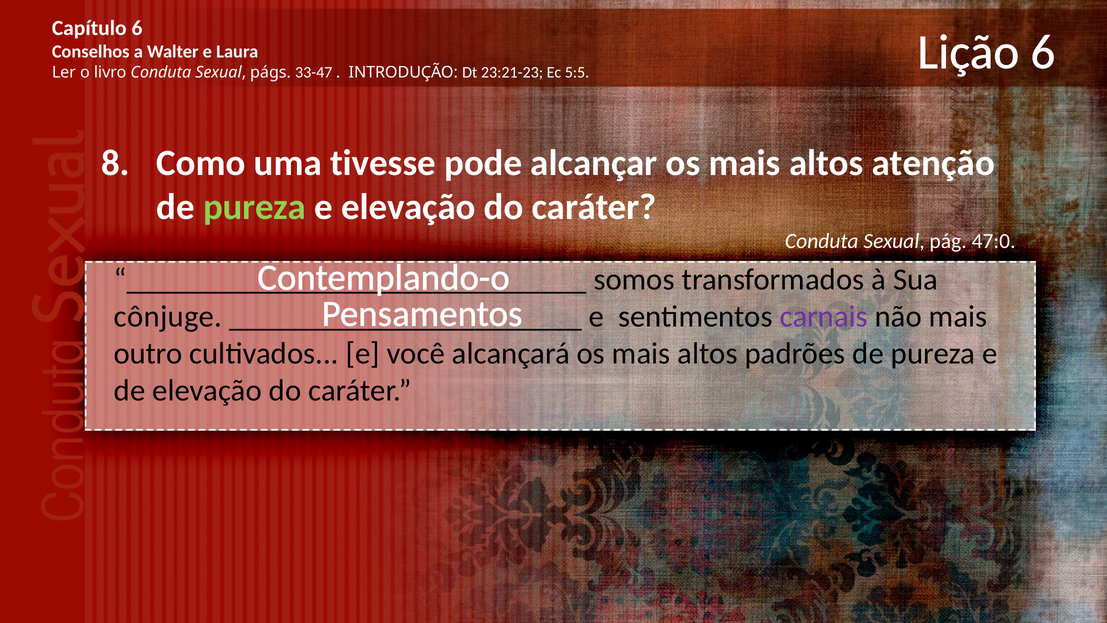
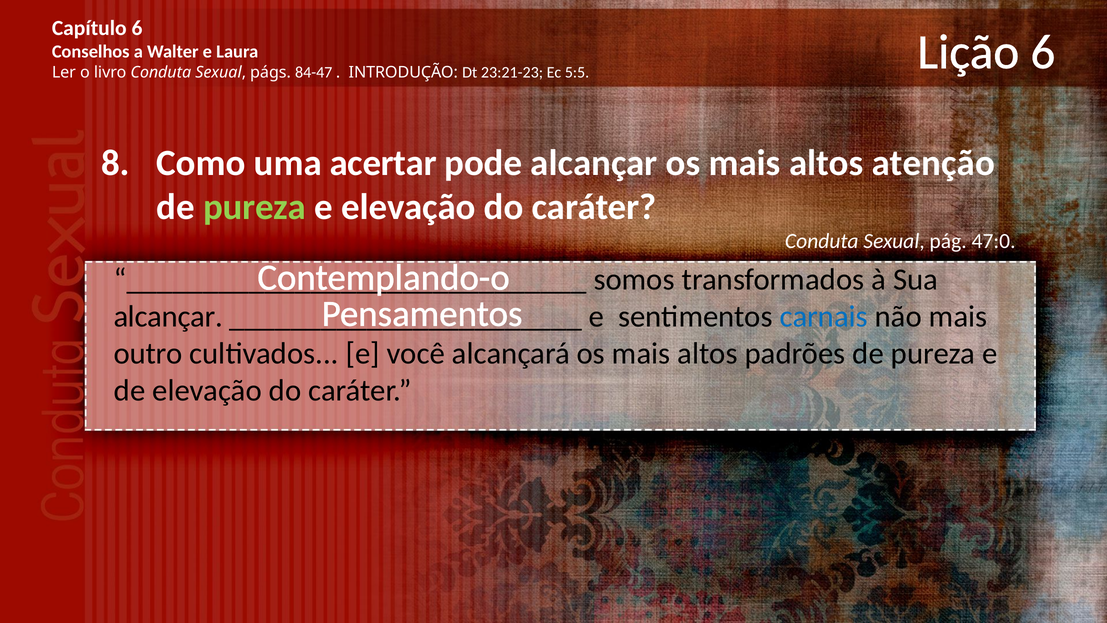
33-47: 33-47 -> 84-47
tivesse: tivesse -> acertar
cônjuge at (168, 316): cônjuge -> alcançar
carnais colour: purple -> blue
